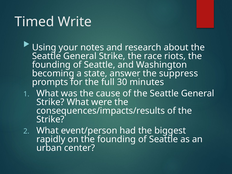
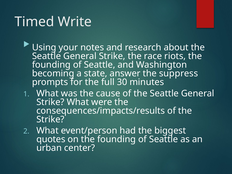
rapidly: rapidly -> quotes
